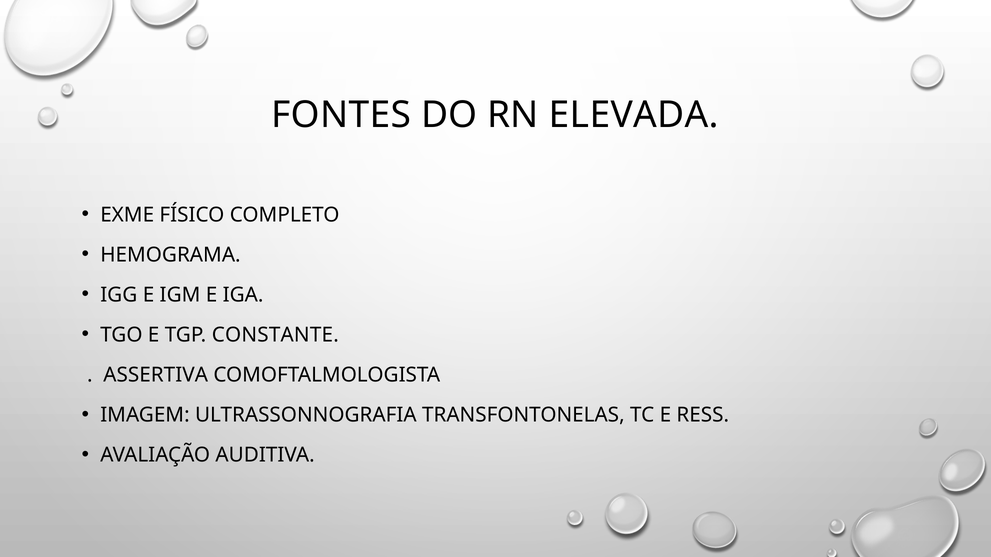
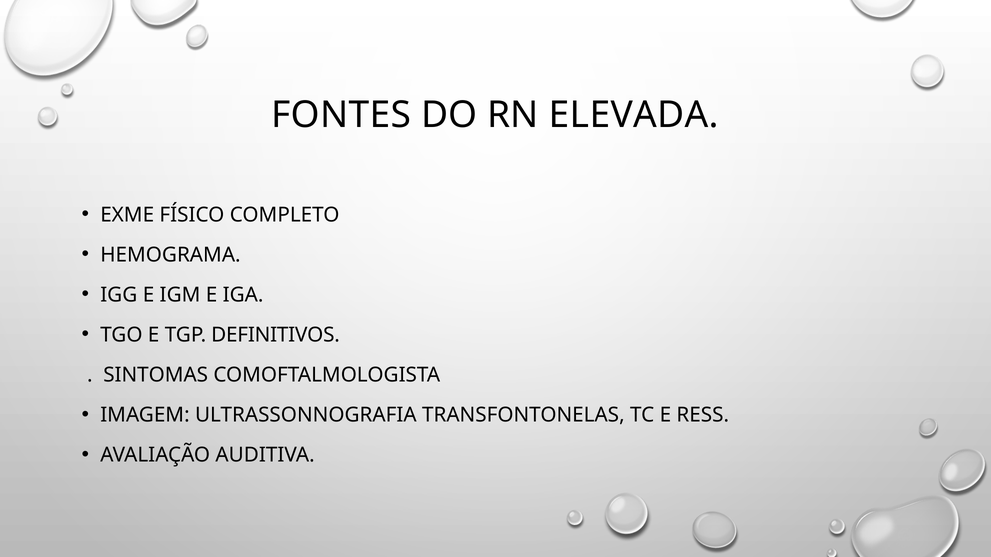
CONSTANTE: CONSTANTE -> DEFINITIVOS
ASSERTIVA: ASSERTIVA -> SINTOMAS
